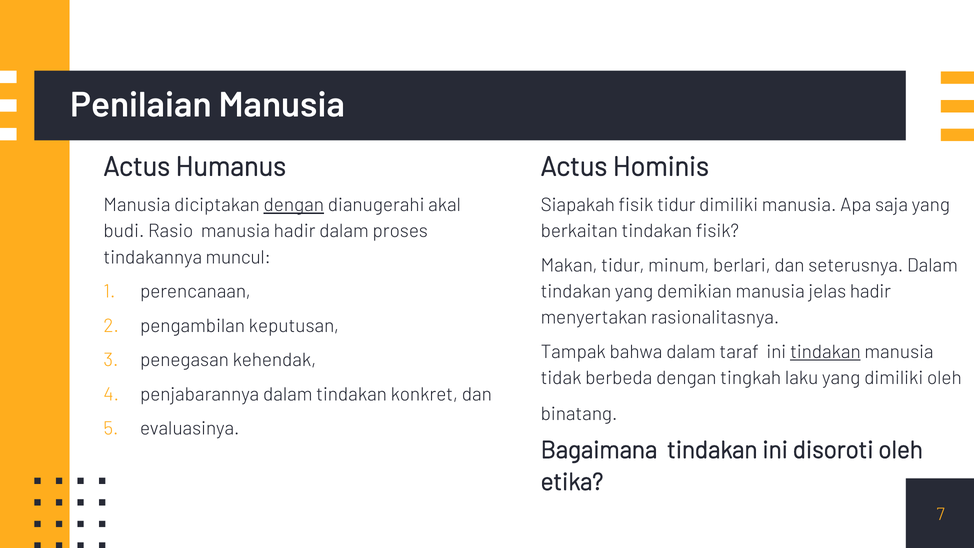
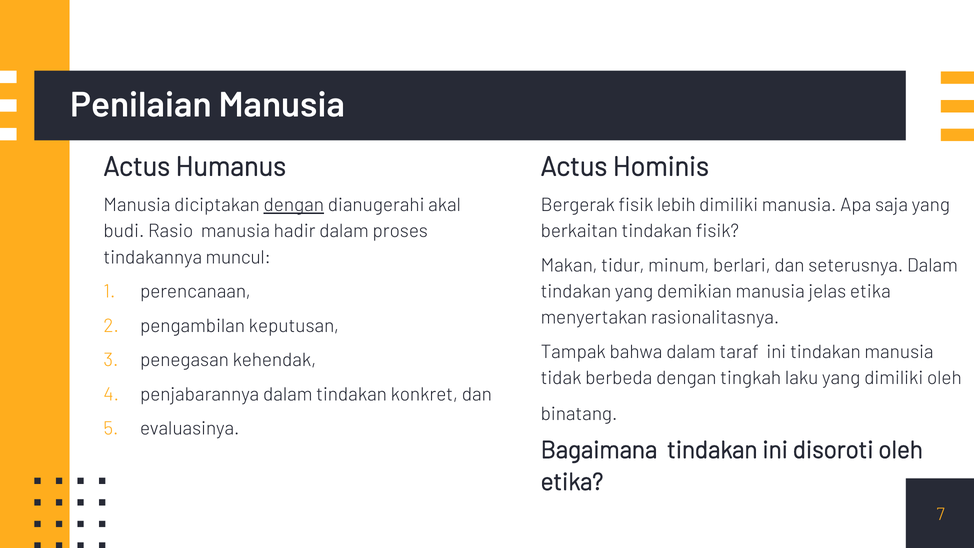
Siapakah: Siapakah -> Bergerak
fisik tidur: tidur -> lebih
jelas hadir: hadir -> etika
tindakan at (825, 352) underline: present -> none
